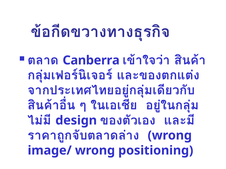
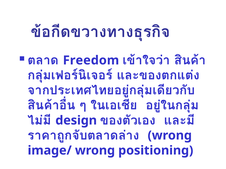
Canberra: Canberra -> Freedom
